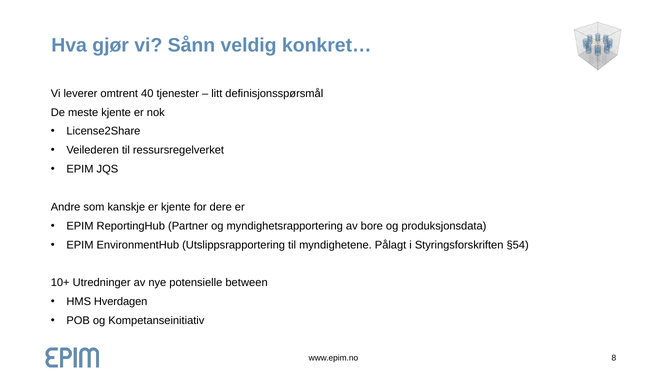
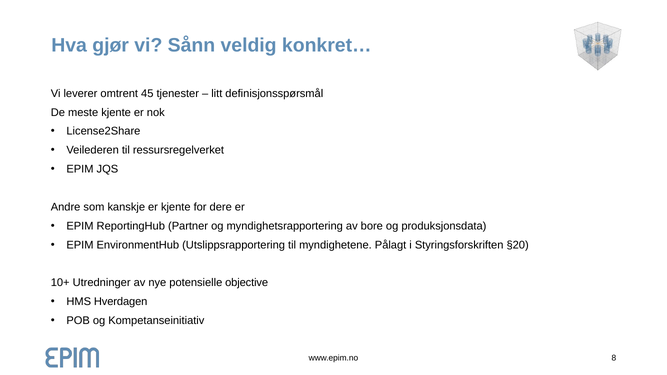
40: 40 -> 45
§54: §54 -> §20
between: between -> objective
